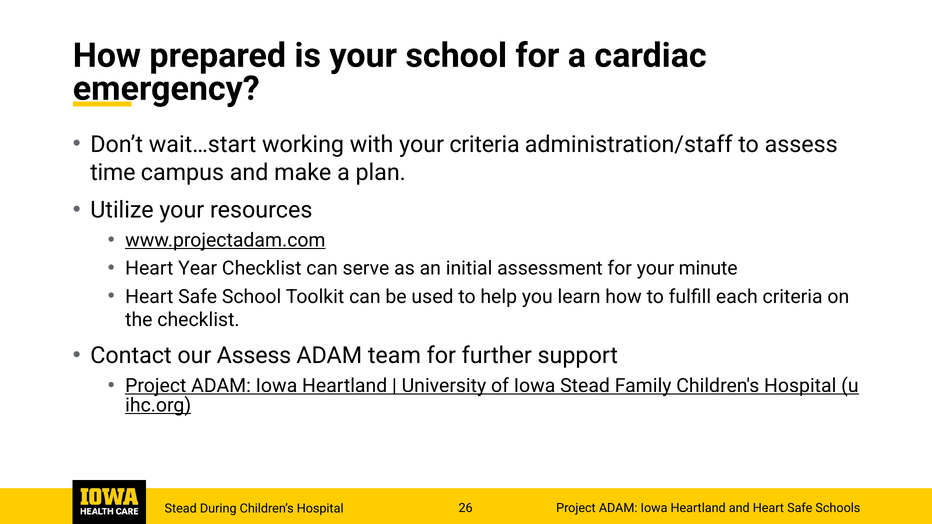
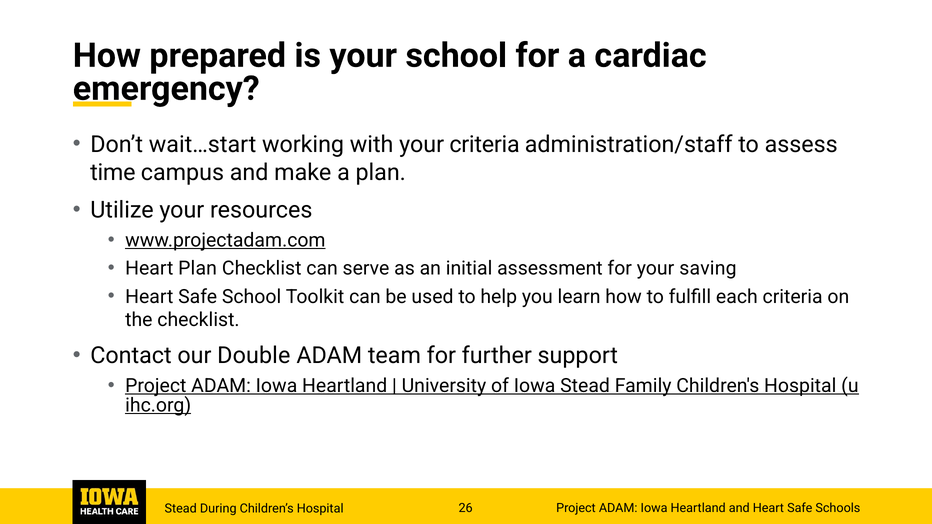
Heart Year: Year -> Plan
minute: minute -> saving
our Assess: Assess -> Double
